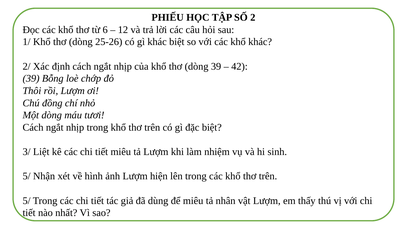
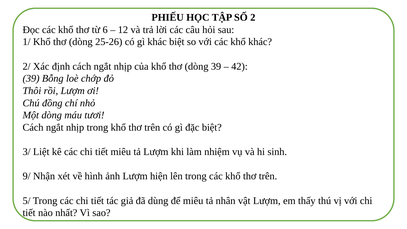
5/ at (27, 176): 5/ -> 9/
